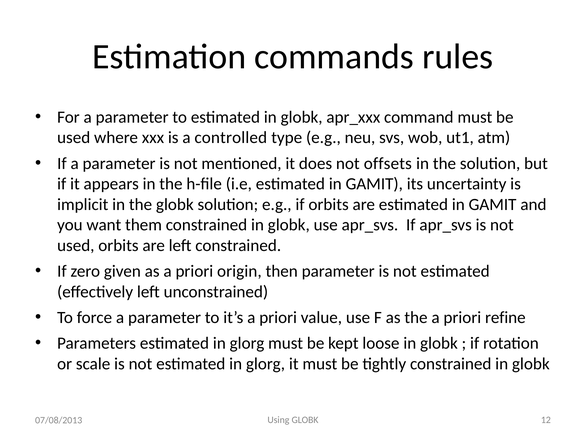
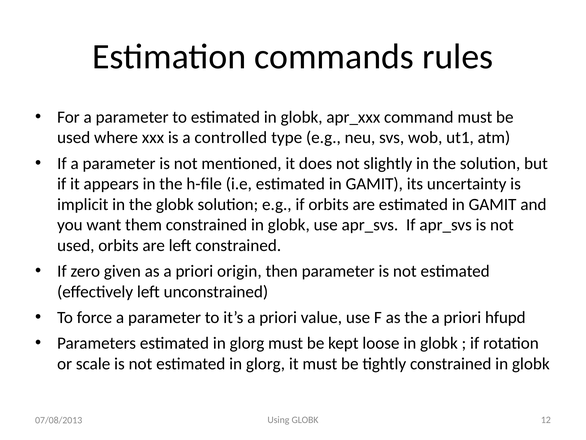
offsets: offsets -> slightly
refine: refine -> hfupd
